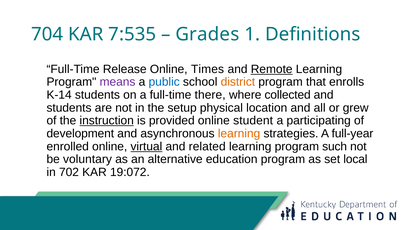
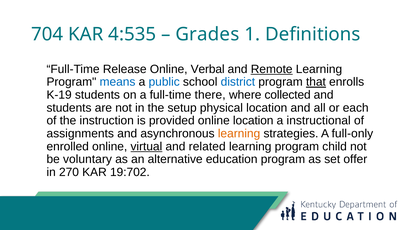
7:535: 7:535 -> 4:535
Times: Times -> Verbal
means colour: purple -> blue
district colour: orange -> blue
that underline: none -> present
K-14: K-14 -> K-19
grew: grew -> each
instruction underline: present -> none
online student: student -> location
participating: participating -> instructional
development: development -> assignments
full-year: full-year -> full-only
such: such -> child
local: local -> offer
702: 702 -> 270
19:072: 19:072 -> 19:702
